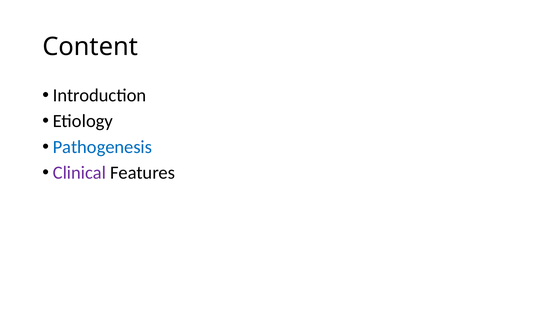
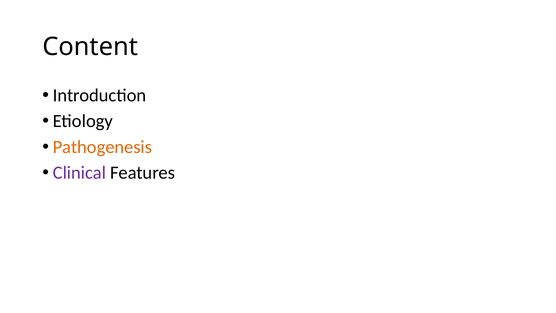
Pathogenesis colour: blue -> orange
